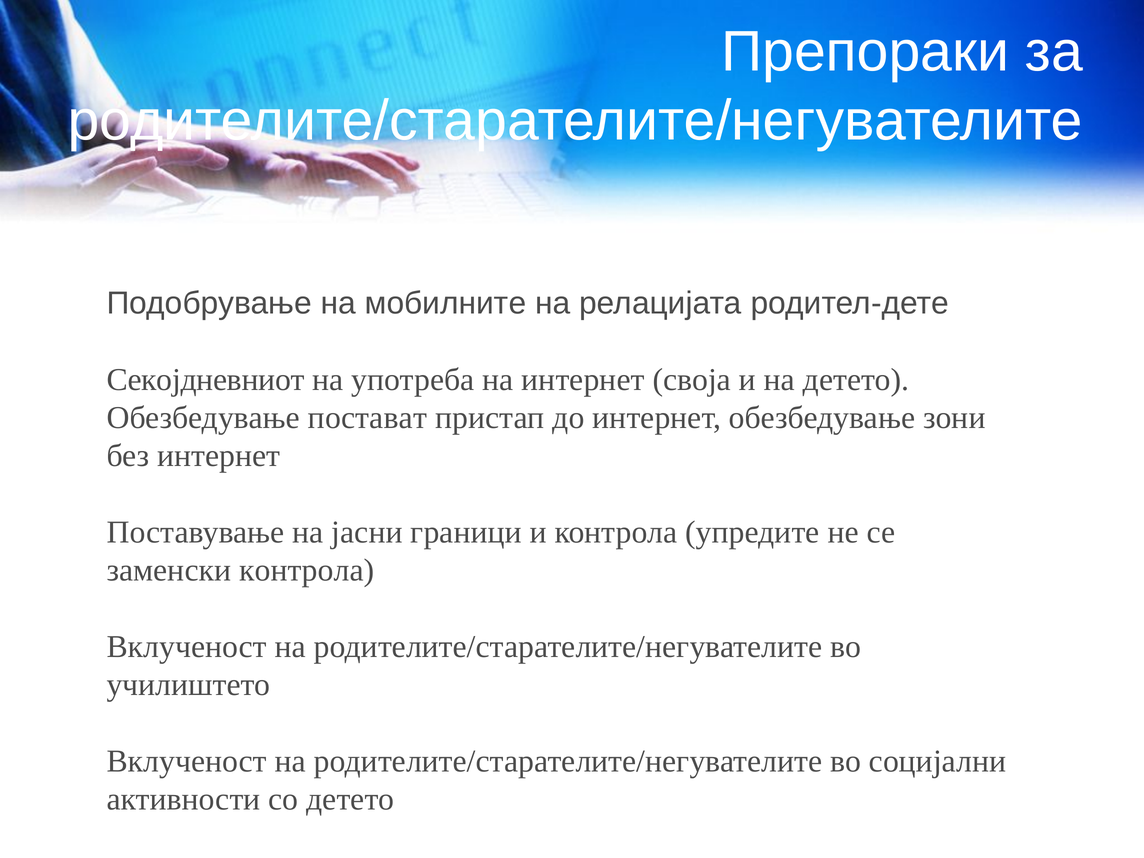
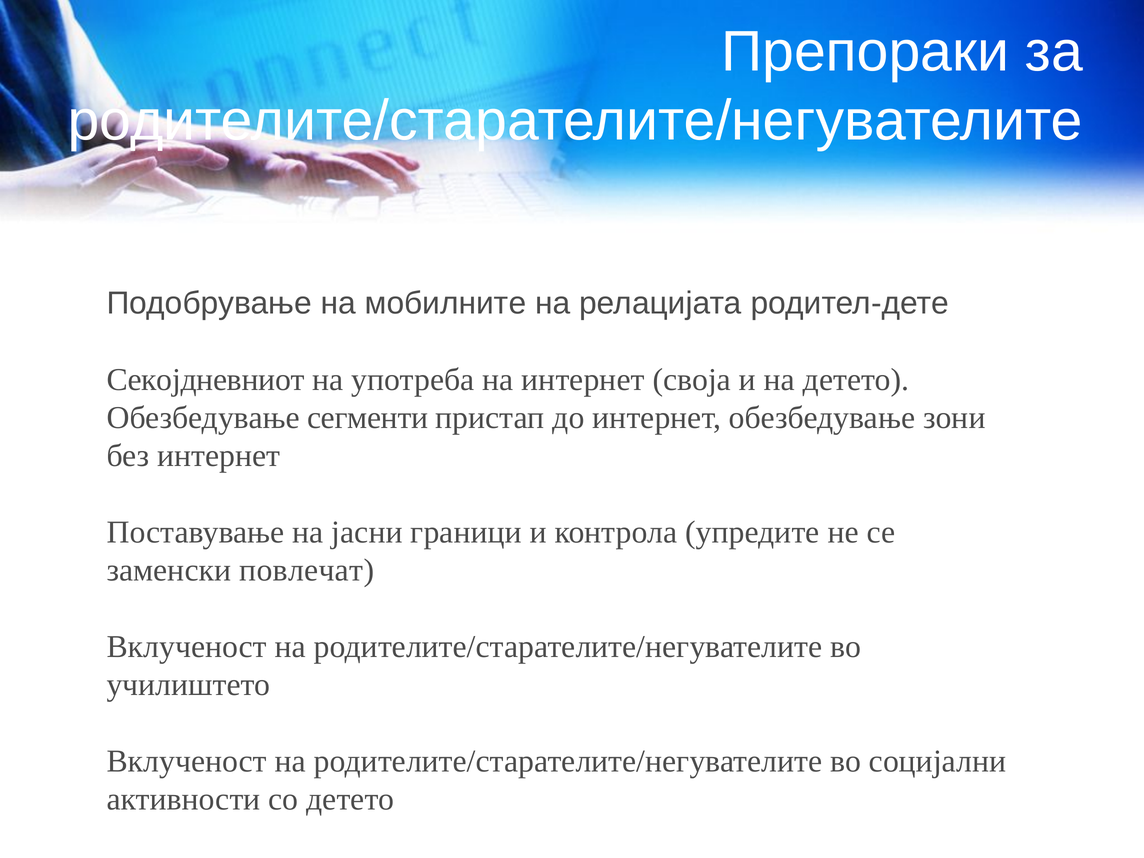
постават: постават -> сегменти
заменски контрола: контрола -> повлечат
